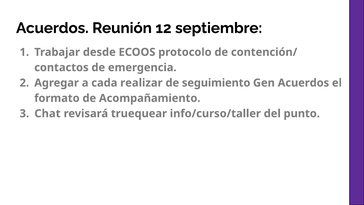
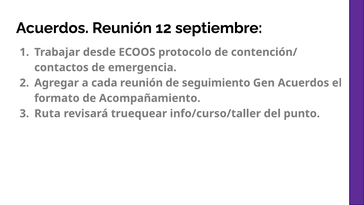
cada realizar: realizar -> reunión
Chat: Chat -> Ruta
